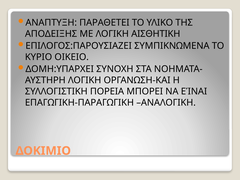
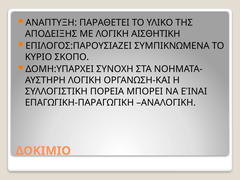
OIKEIO: OIKEIO -> ΣΚΟΠΟ
